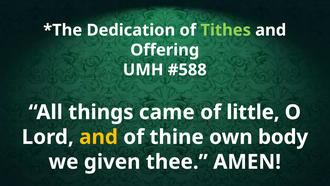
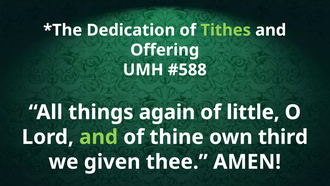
came: came -> again
and at (99, 137) colour: yellow -> light green
body: body -> third
